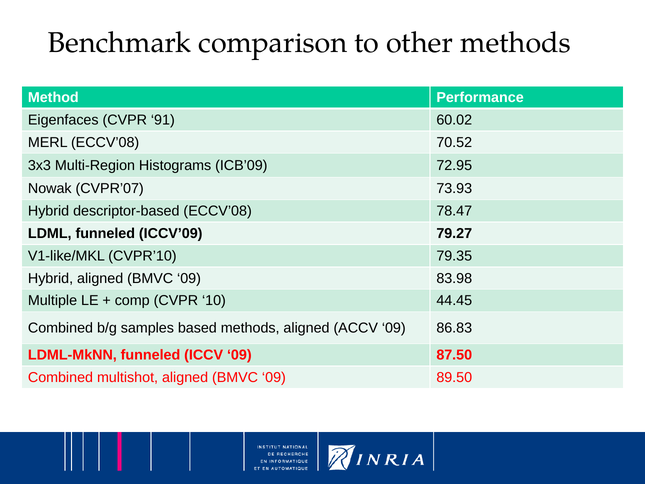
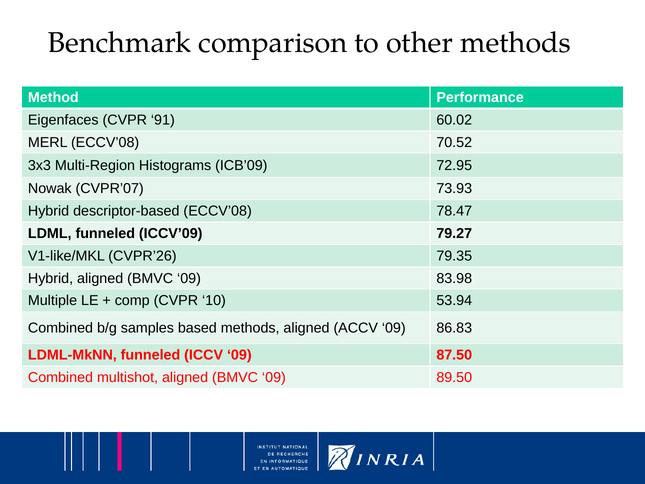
CVPR’10: CVPR’10 -> CVPR’26
44.45: 44.45 -> 53.94
